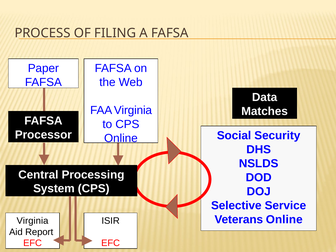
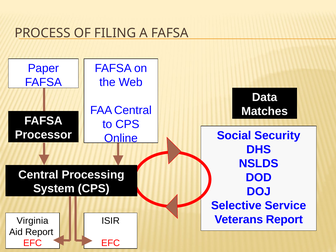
FAA Virginia: Virginia -> Central
Veterans Online: Online -> Report
